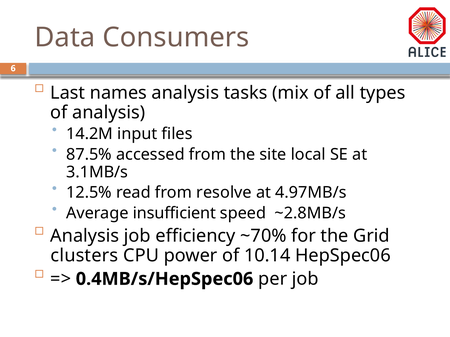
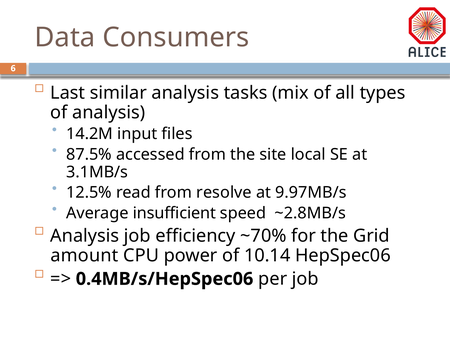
names: names -> similar
4.97MB/s: 4.97MB/s -> 9.97MB/s
clusters: clusters -> amount
